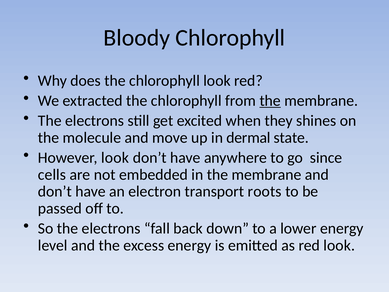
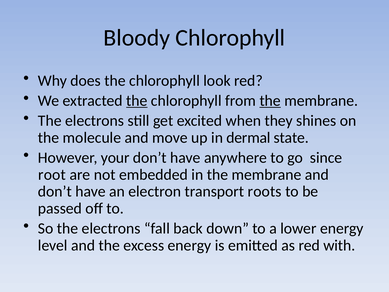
the at (137, 101) underline: none -> present
However look: look -> your
cells: cells -> root
red look: look -> with
